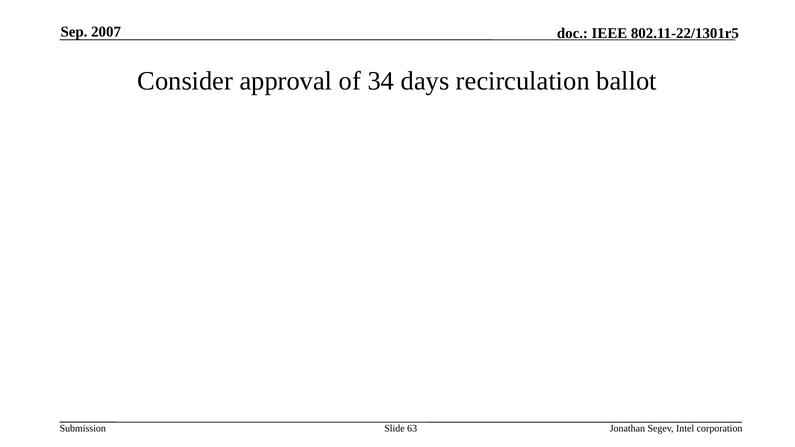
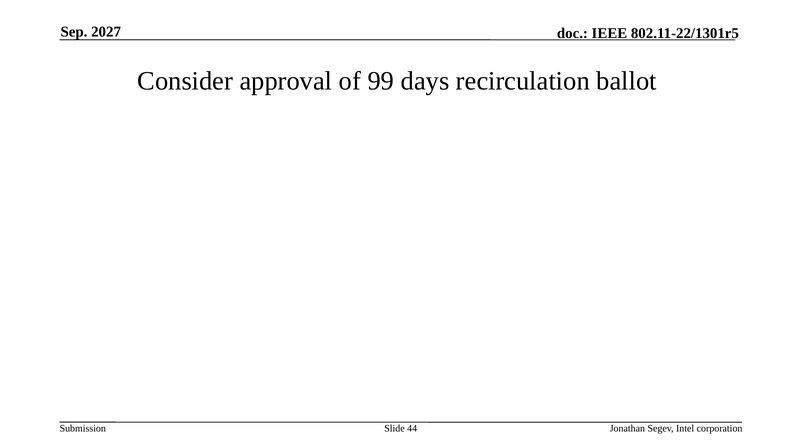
2007: 2007 -> 2027
34: 34 -> 99
63: 63 -> 44
